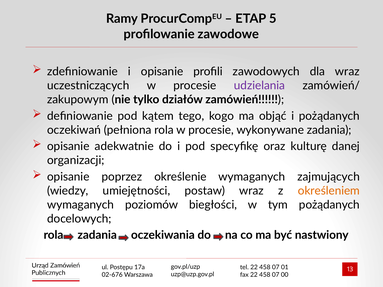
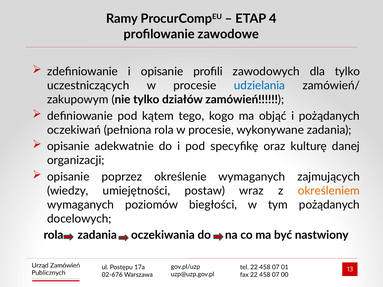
5: 5 -> 4
dla wraz: wraz -> tylko
udzielania colour: purple -> blue
